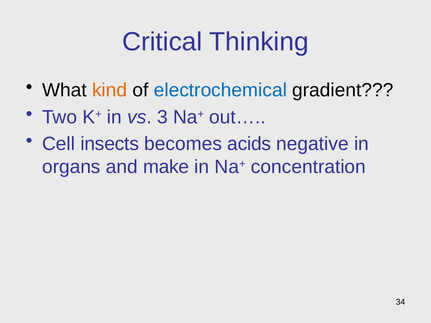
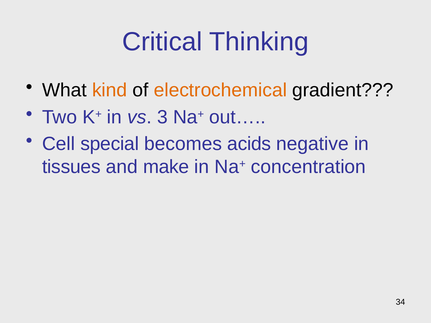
electrochemical colour: blue -> orange
insects: insects -> special
organs: organs -> tissues
